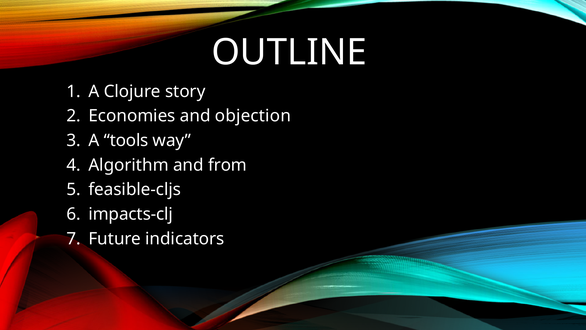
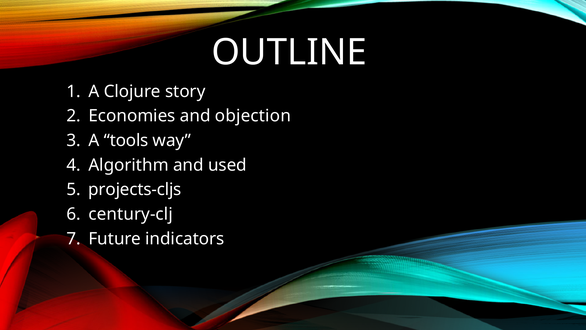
from: from -> used
feasible-cljs: feasible-cljs -> projects-cljs
impacts-clj: impacts-clj -> century-clj
